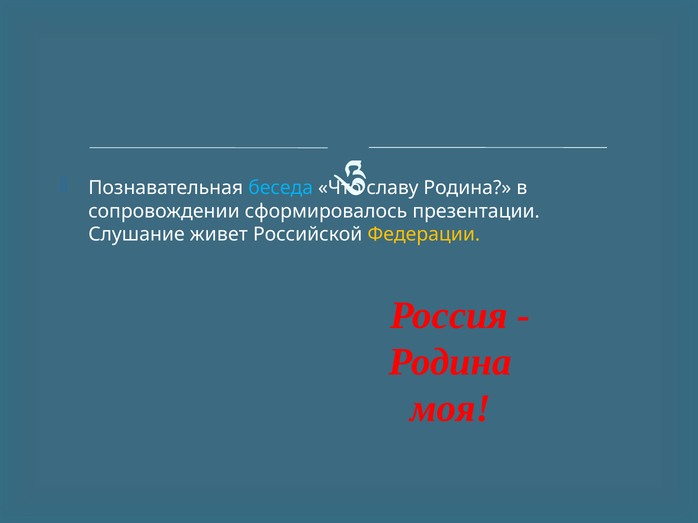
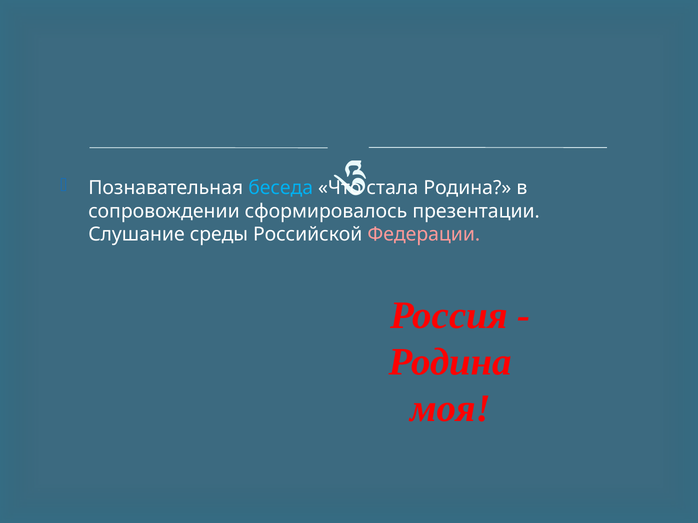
славу: славу -> стала
живет: живет -> среды
Федерации colour: yellow -> pink
